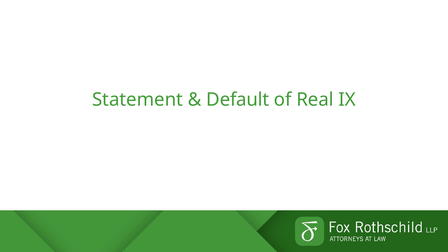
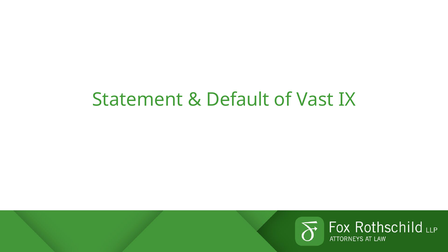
Real: Real -> Vast
